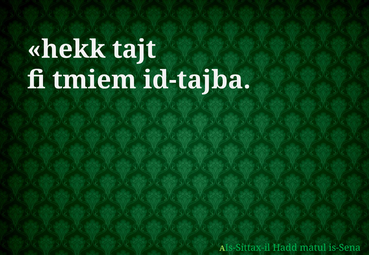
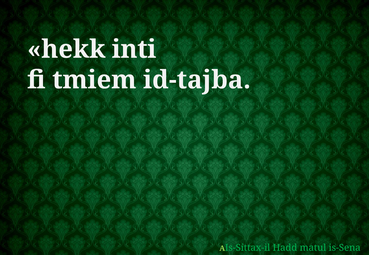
tajt: tajt -> inti
